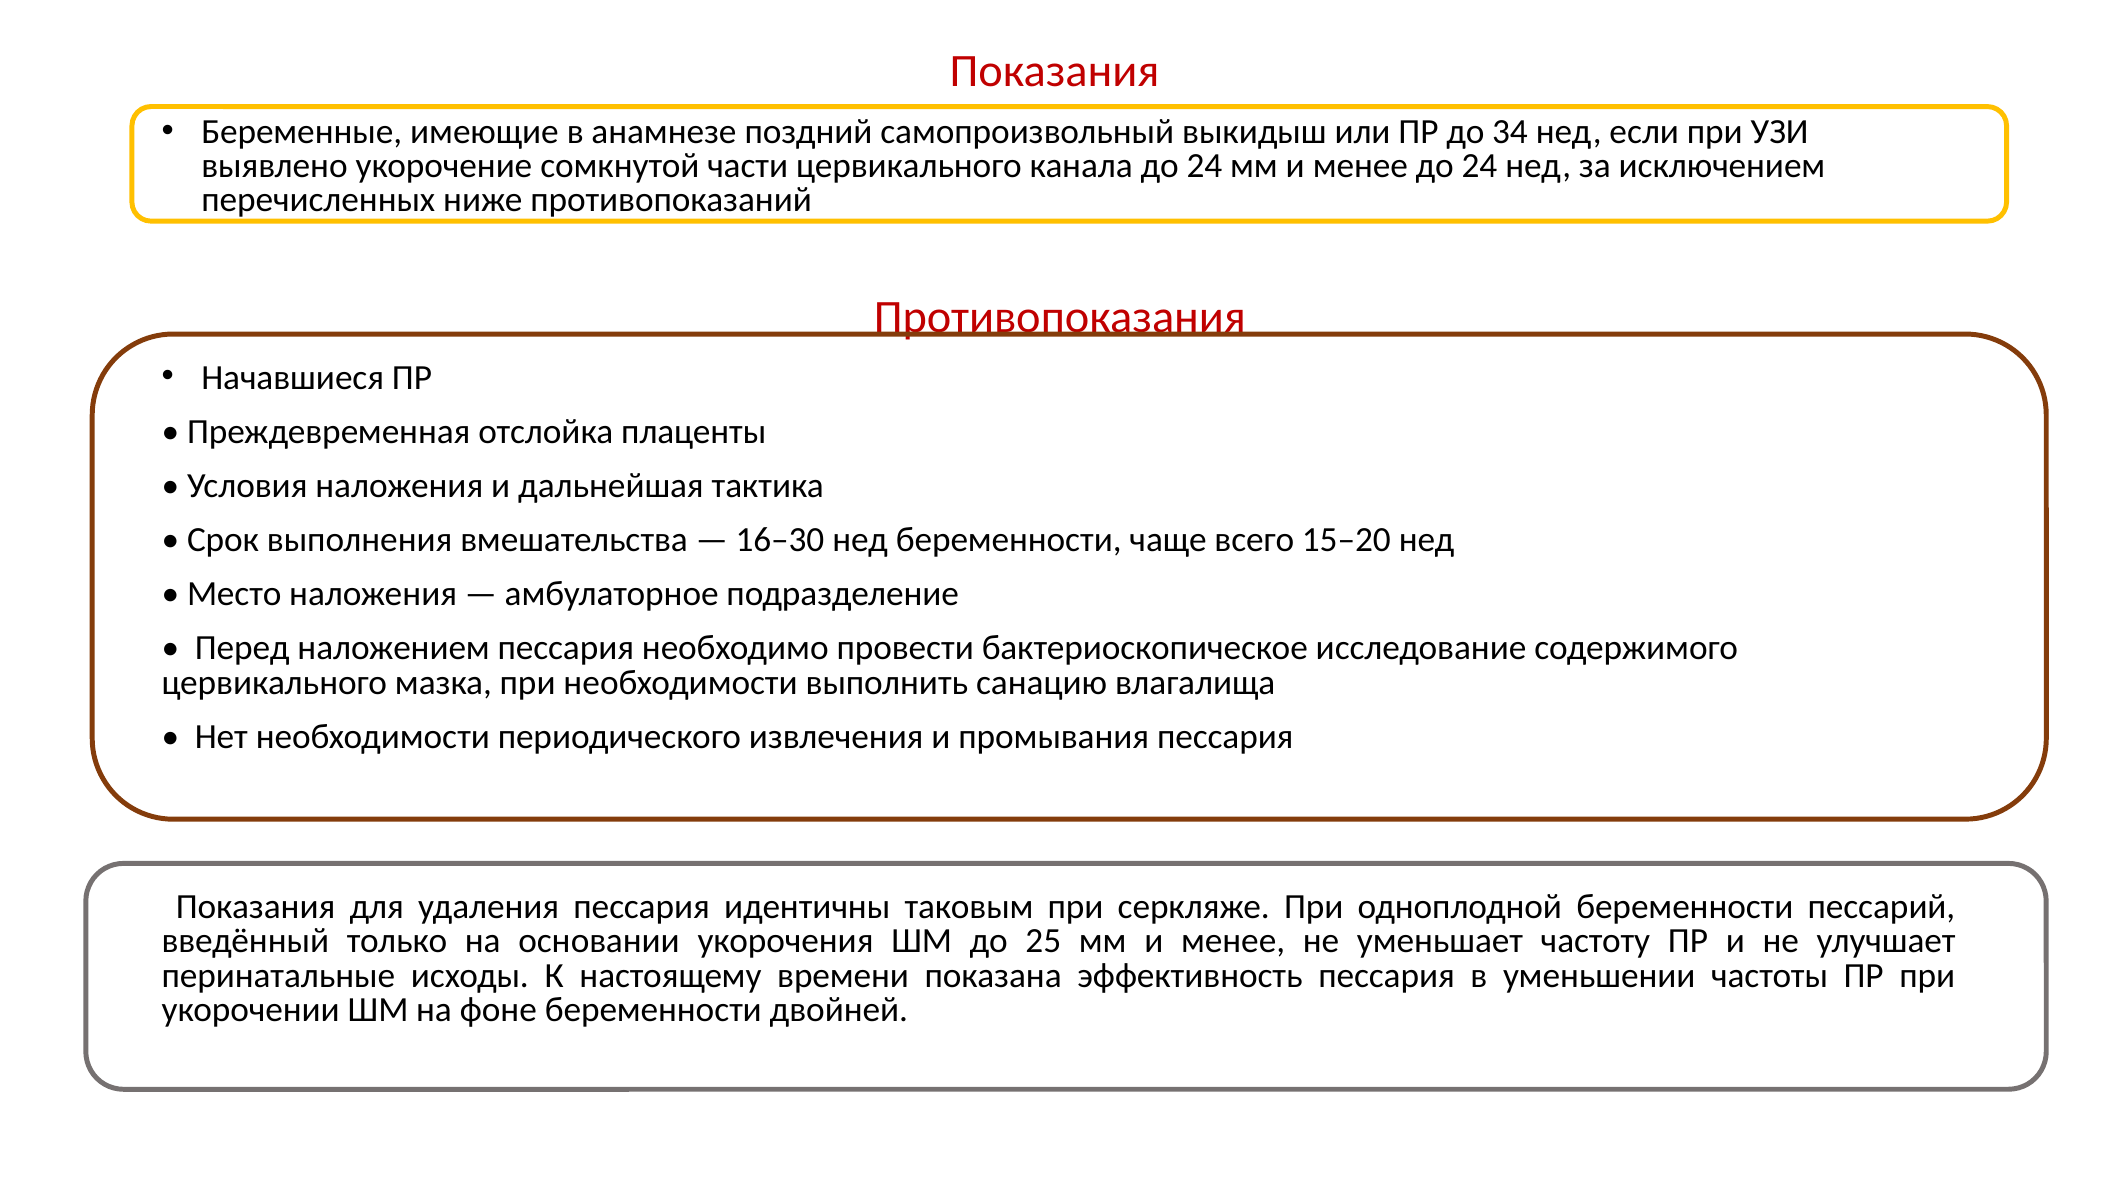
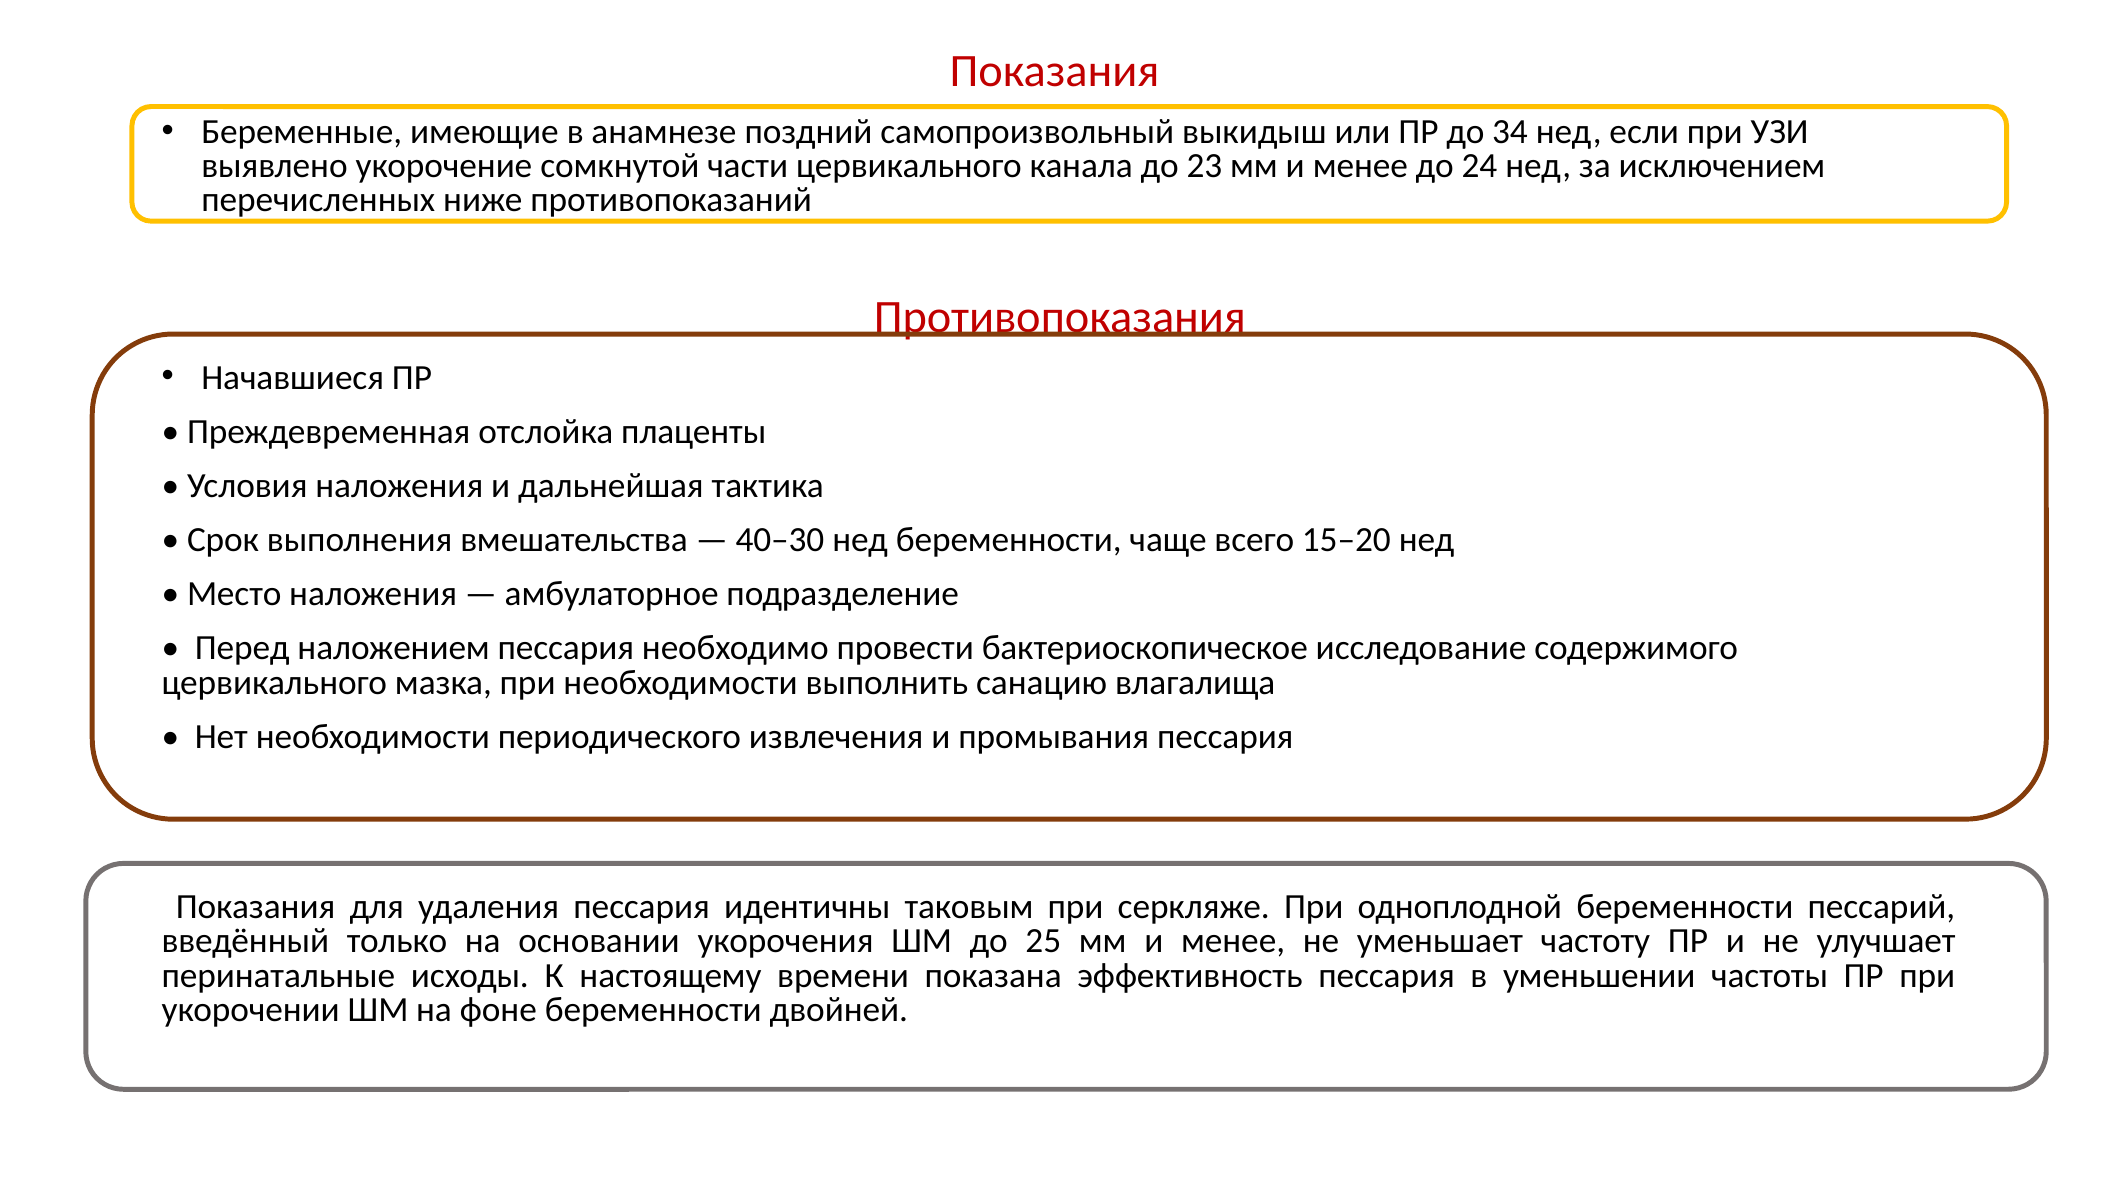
канала до 24: 24 -> 23
16–30: 16–30 -> 40–30
